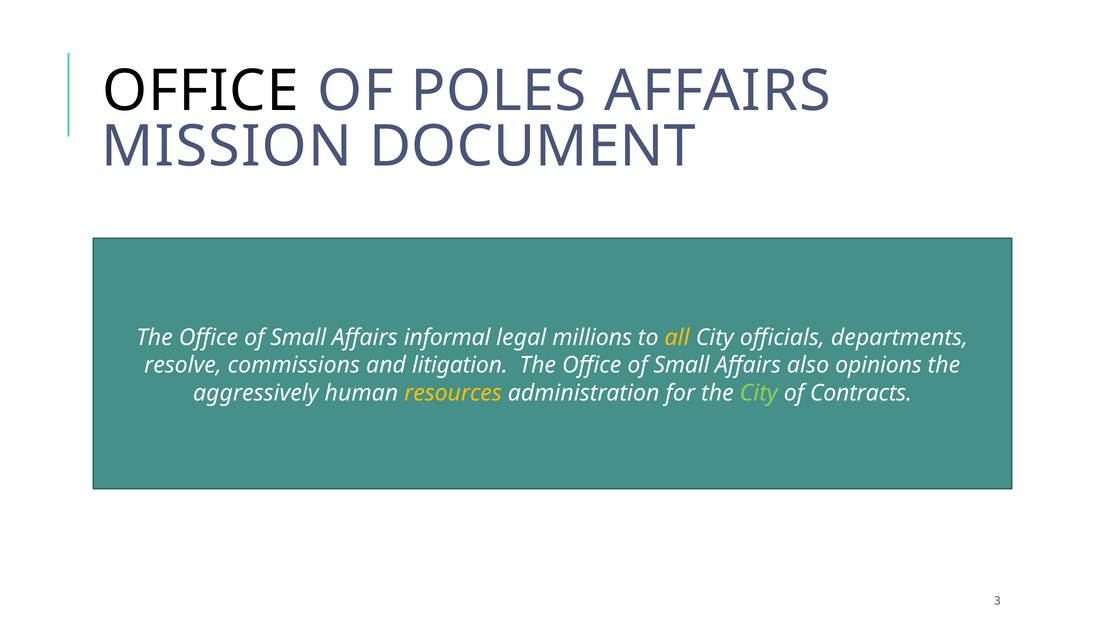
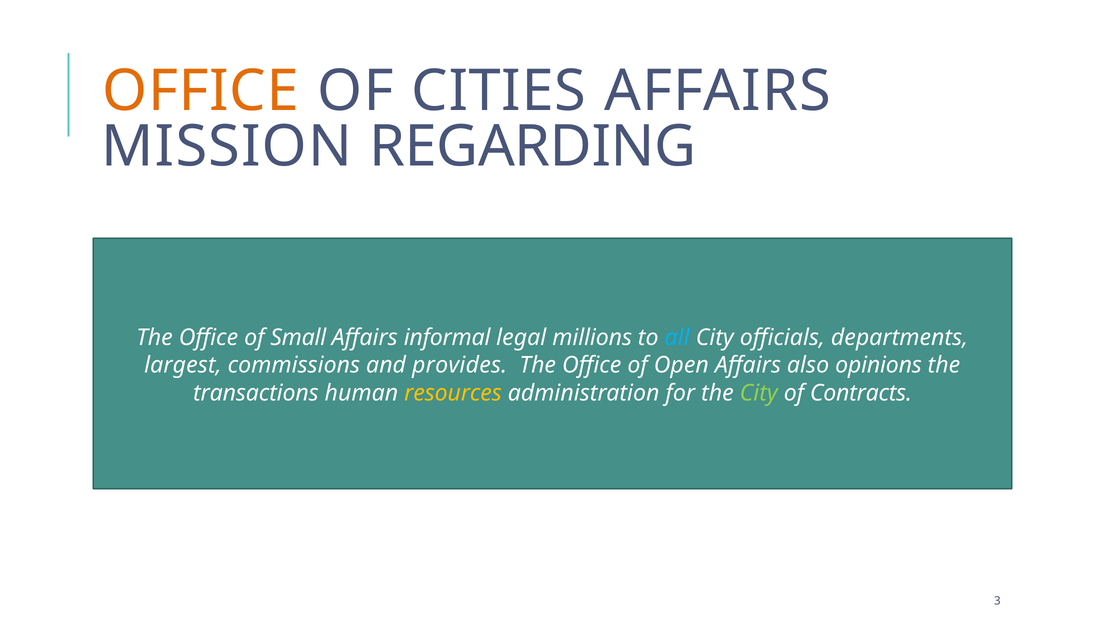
OFFICE at (201, 91) colour: black -> orange
POLES: POLES -> CITIES
DOCUMENT: DOCUMENT -> REGARDING
all colour: yellow -> light blue
resolve: resolve -> largest
litigation: litigation -> provides
Small at (681, 365): Small -> Open
aggressively: aggressively -> transactions
